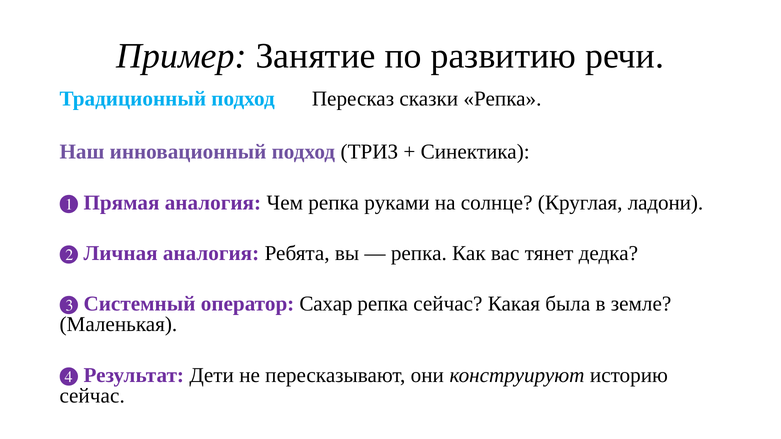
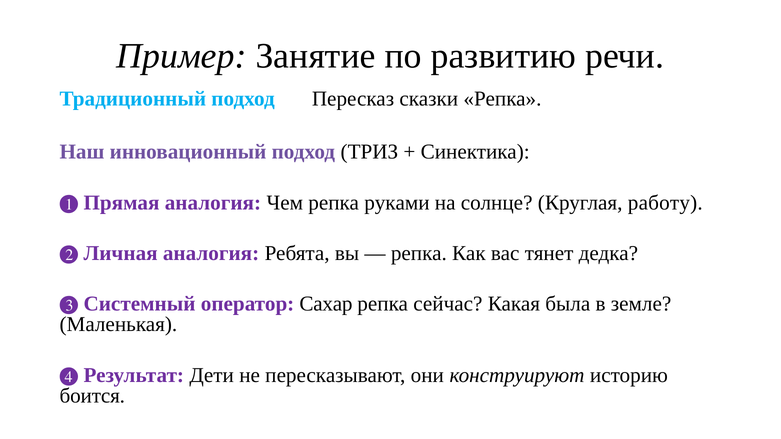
ладони: ладони -> работу
сейчас at (92, 396): сейчас -> боится
